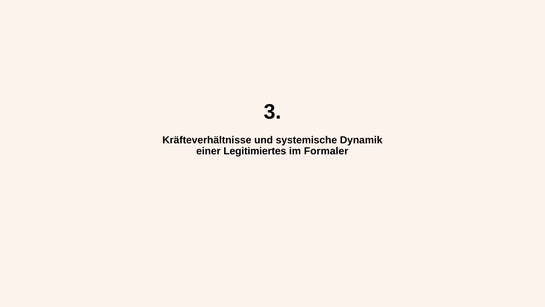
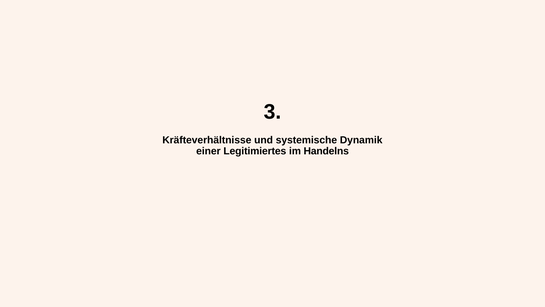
Formaler: Formaler -> Handelns
